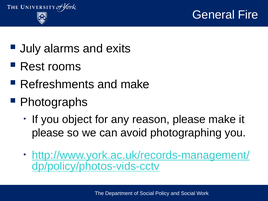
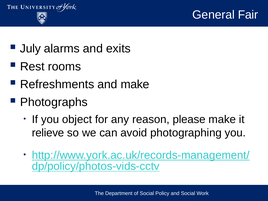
Fire: Fire -> Fair
please at (48, 133): please -> relieve
